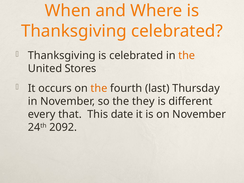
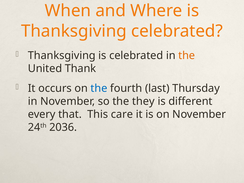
Stores: Stores -> Thank
the at (99, 88) colour: orange -> blue
date: date -> care
2092: 2092 -> 2036
